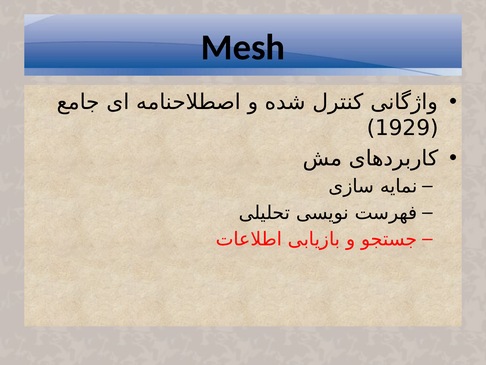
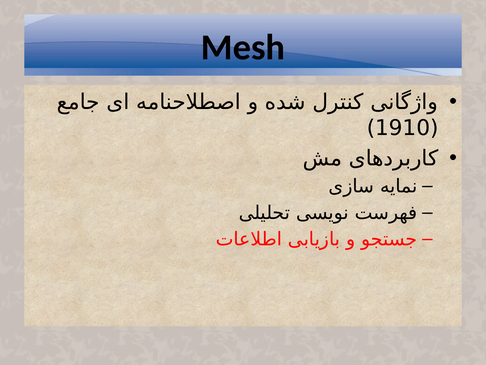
1929: 1929 -> 1910
